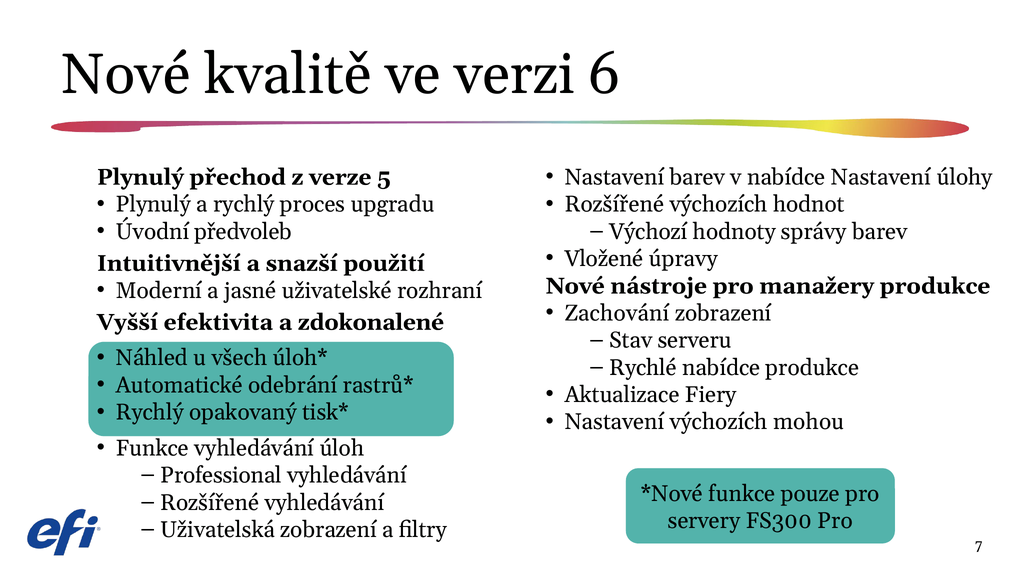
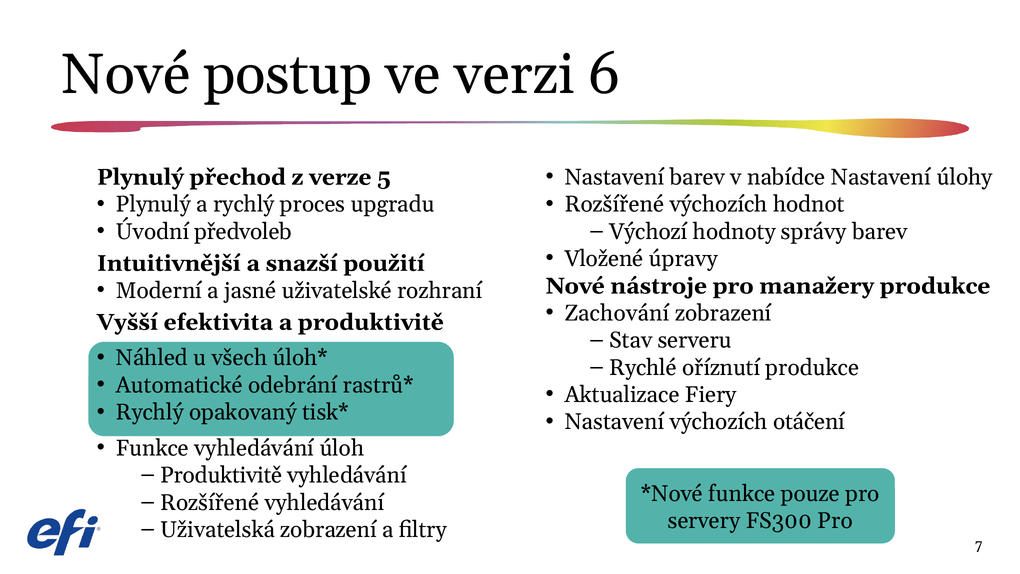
kvalitě: kvalitě -> postup
a zdokonalené: zdokonalené -> produktivitě
Rychlé nabídce: nabídce -> oříznutí
mohou: mohou -> otáčení
Professional at (221, 475): Professional -> Produktivitě
